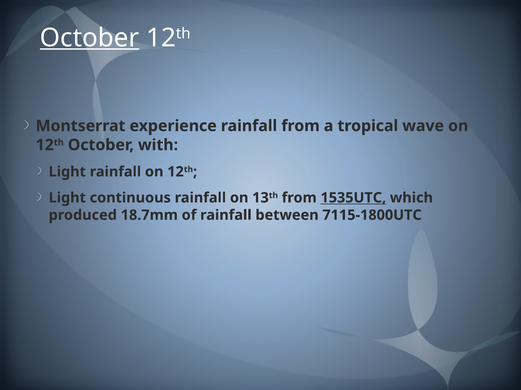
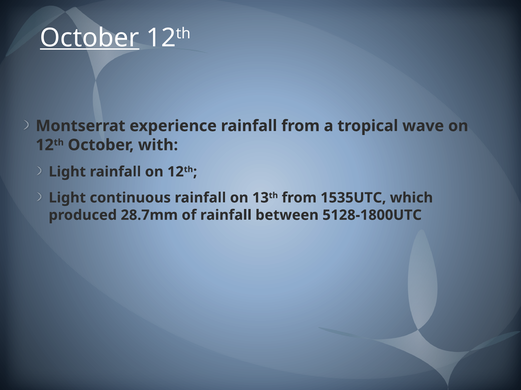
1535UTC underline: present -> none
18.7mm: 18.7mm -> 28.7mm
7115-1800UTC: 7115-1800UTC -> 5128-1800UTC
